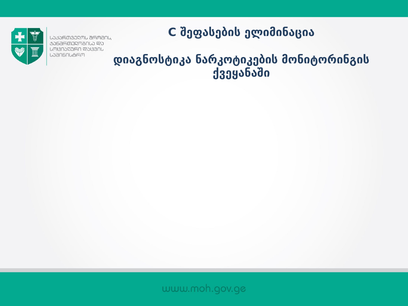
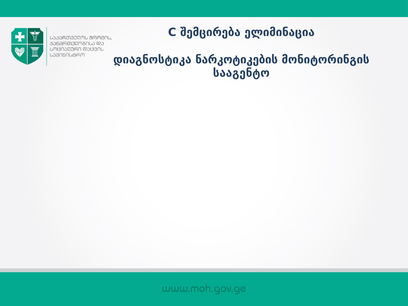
შეფასების: შეფასების -> შემცირება
ქვეყანაში: ქვეყანაში -> სააგენტო
